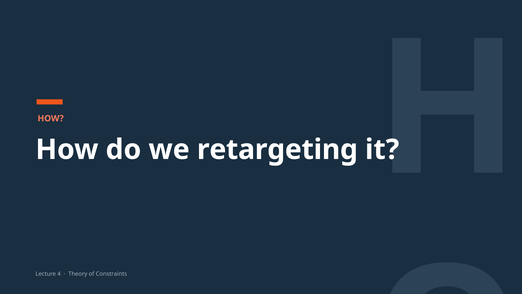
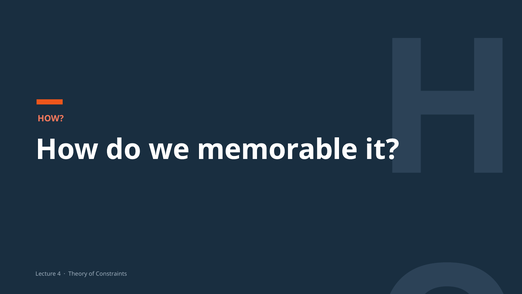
retargeting: retargeting -> memorable
